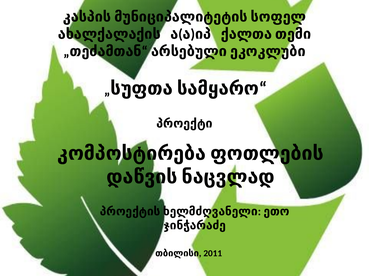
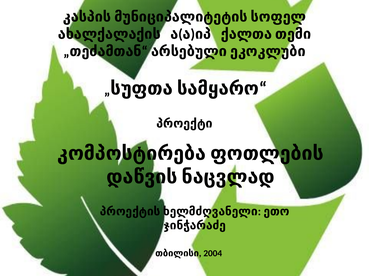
2011: 2011 -> 2004
